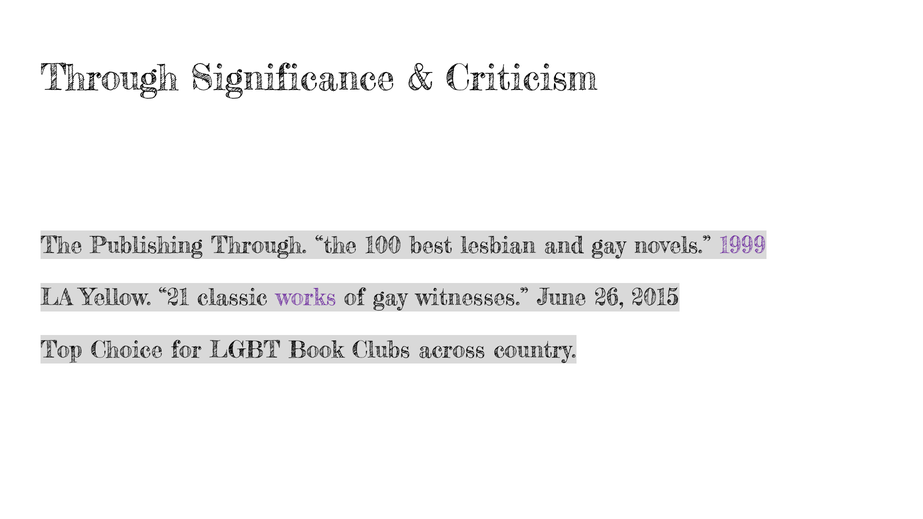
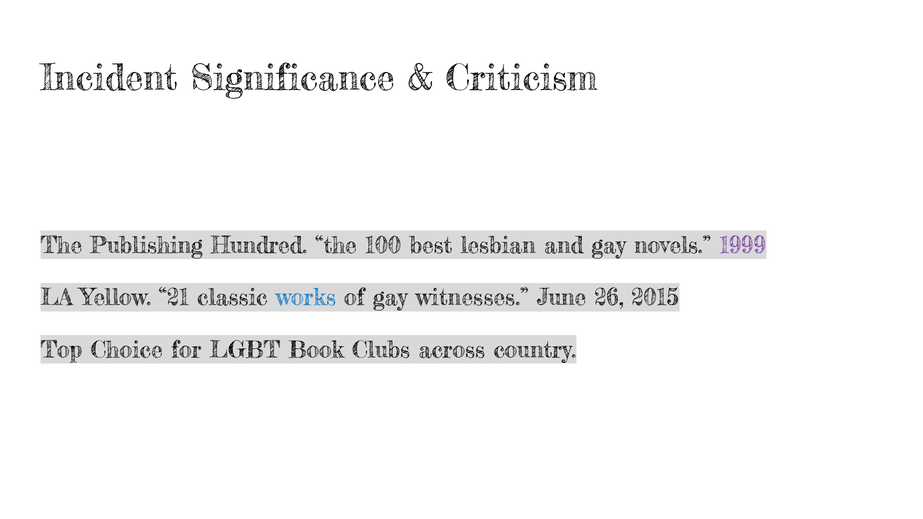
Through at (109, 78): Through -> Incident
Publishing Through: Through -> Hundred
works colour: purple -> blue
